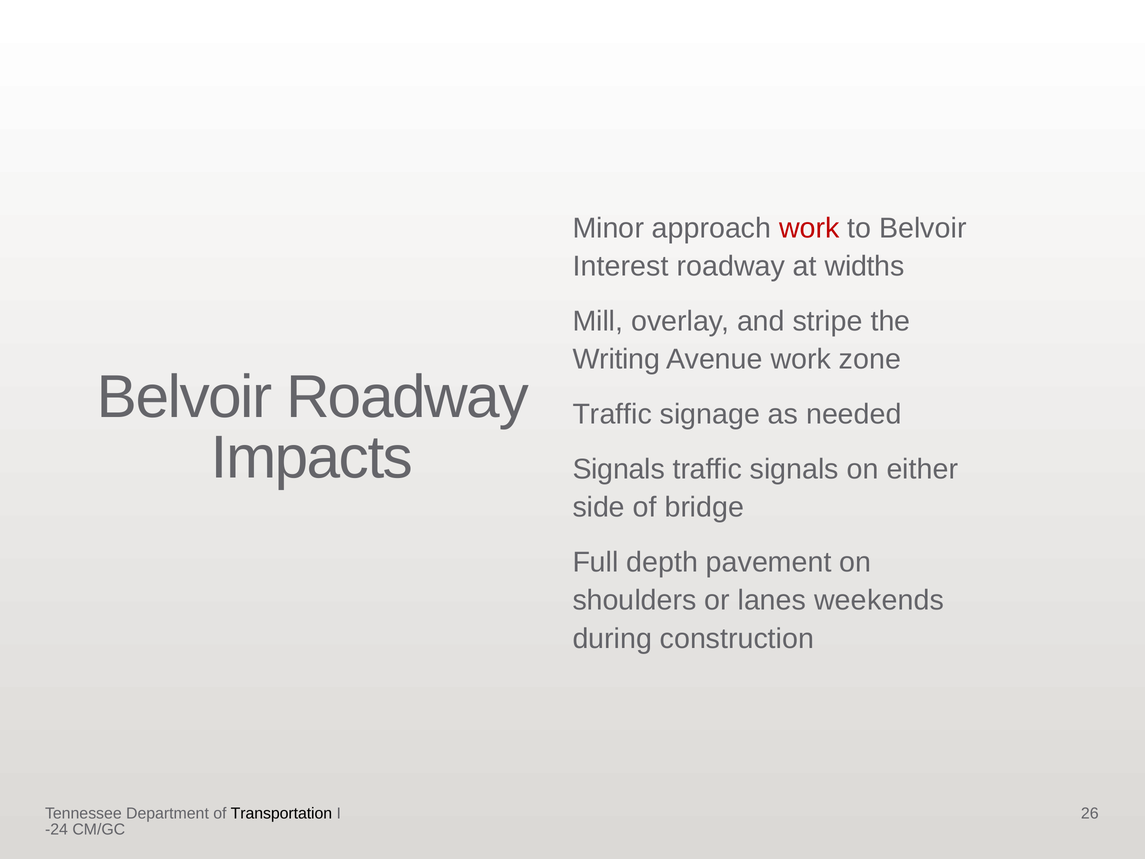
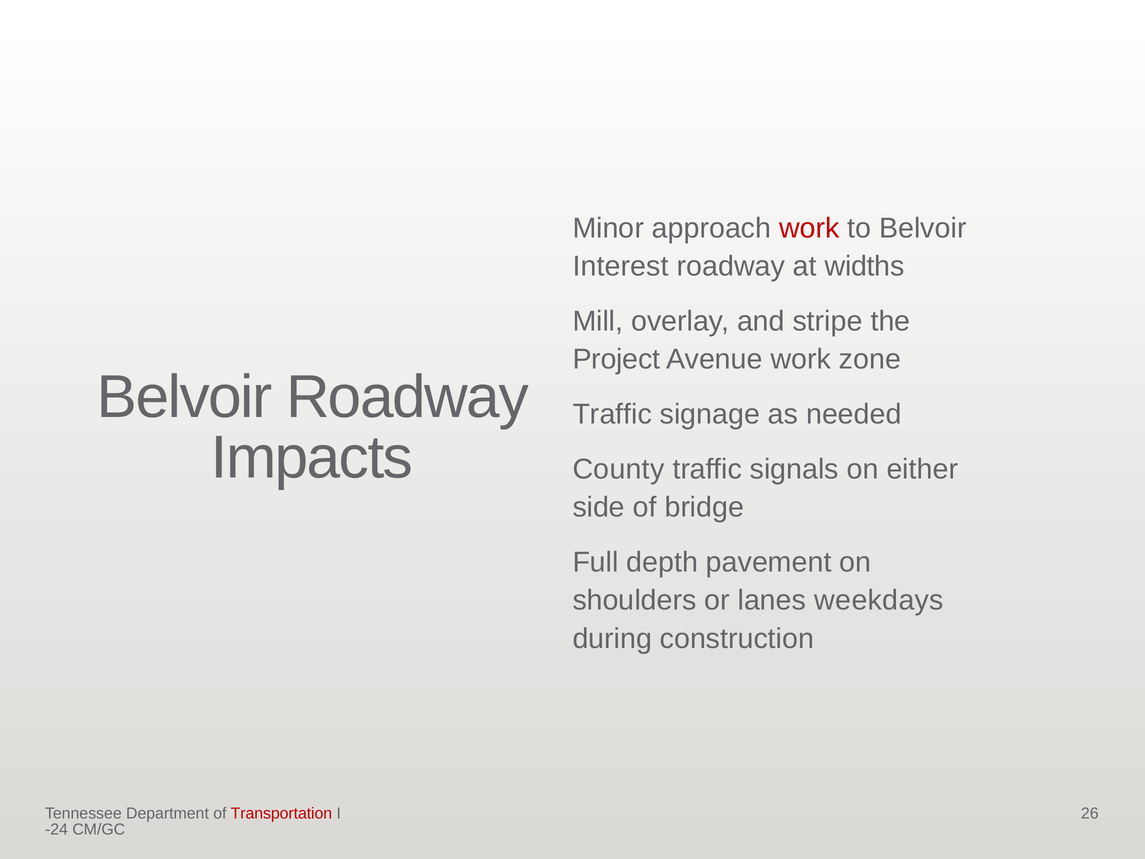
Writing: Writing -> Project
Signals at (619, 469): Signals -> County
weekends: weekends -> weekdays
Transportation colour: black -> red
